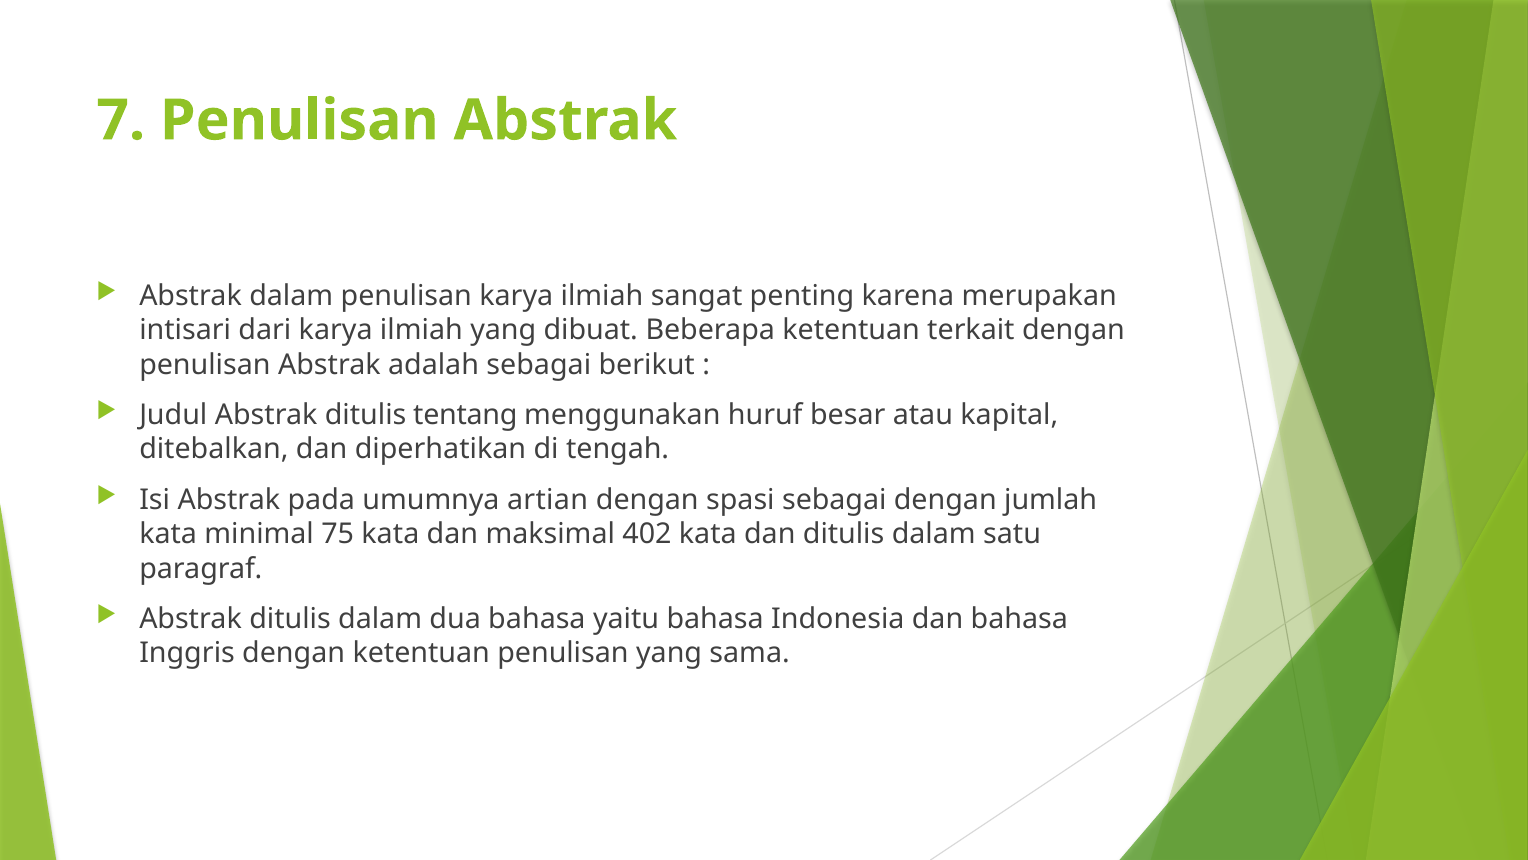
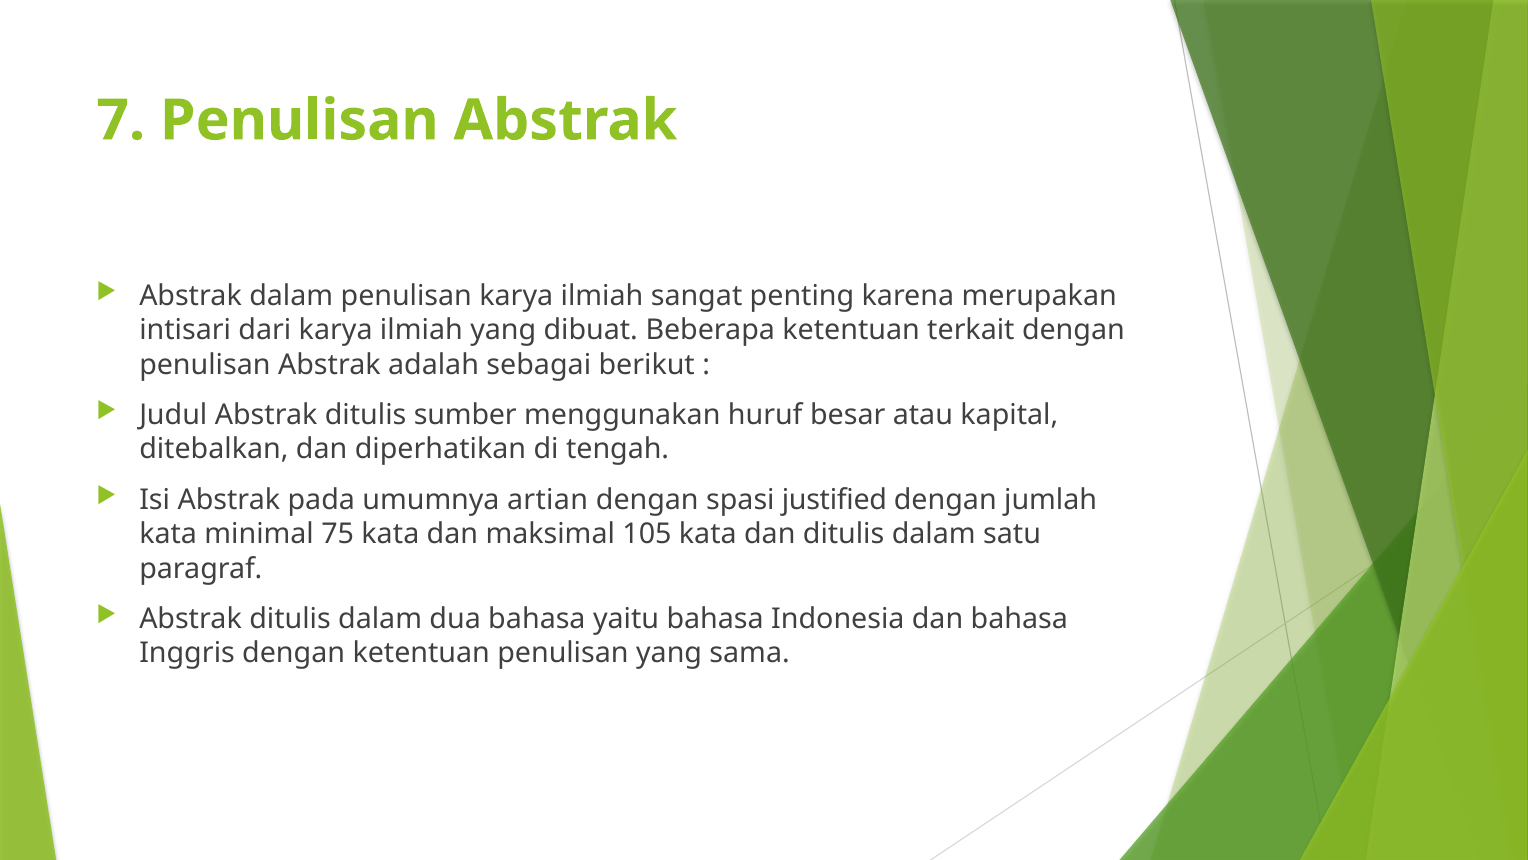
tentang: tentang -> sumber
spasi sebagai: sebagai -> justified
402: 402 -> 105
